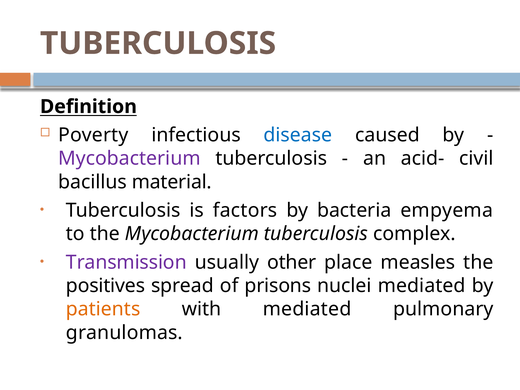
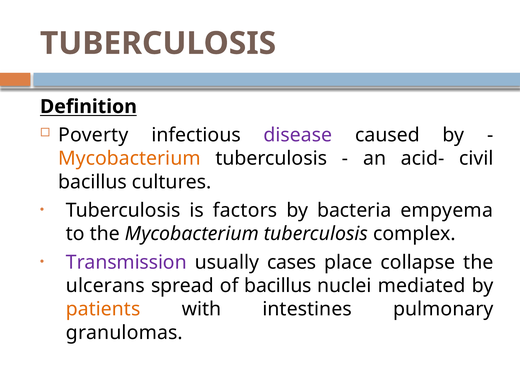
disease colour: blue -> purple
Mycobacterium at (129, 159) colour: purple -> orange
material: material -> cultures
other: other -> cases
measles: measles -> collapse
positives: positives -> ulcerans
of prisons: prisons -> bacillus
with mediated: mediated -> intestines
